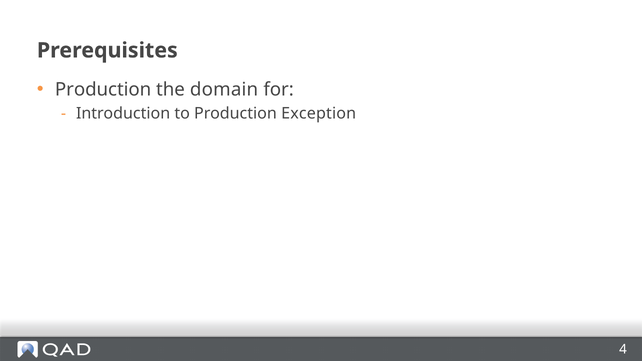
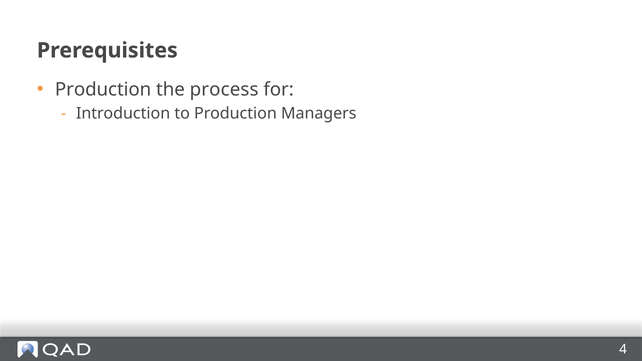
domain: domain -> process
Exception: Exception -> Managers
